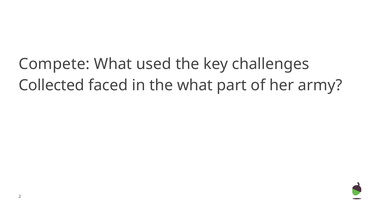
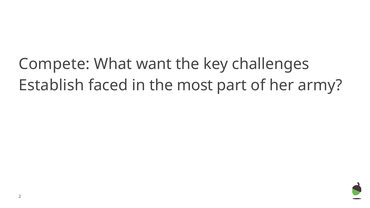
used: used -> want
Collected: Collected -> Establish
the what: what -> most
